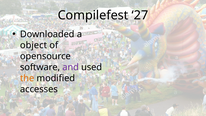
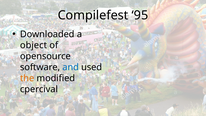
27: 27 -> 95
and colour: purple -> blue
accesses: accesses -> cpercival
